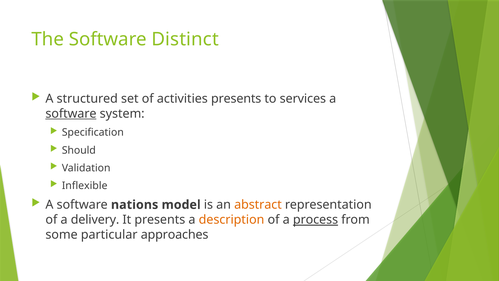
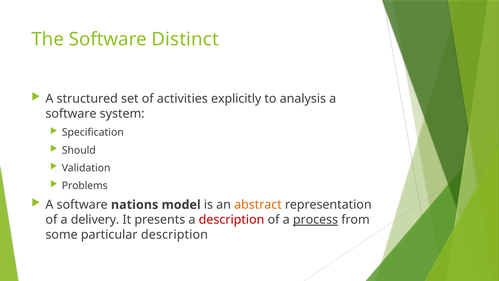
activities presents: presents -> explicitly
services: services -> analysis
software at (71, 114) underline: present -> none
Inflexible: Inflexible -> Problems
description at (232, 220) colour: orange -> red
particular approaches: approaches -> description
